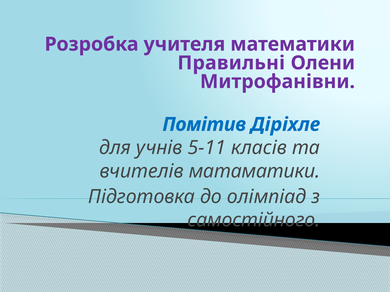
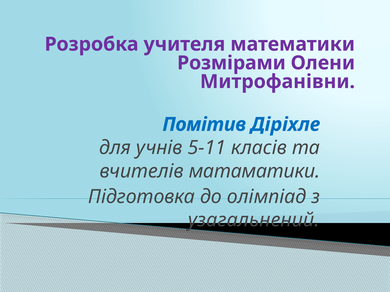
Правильні: Правильні -> Розмірами
самостійного: самостійного -> узагальнений
